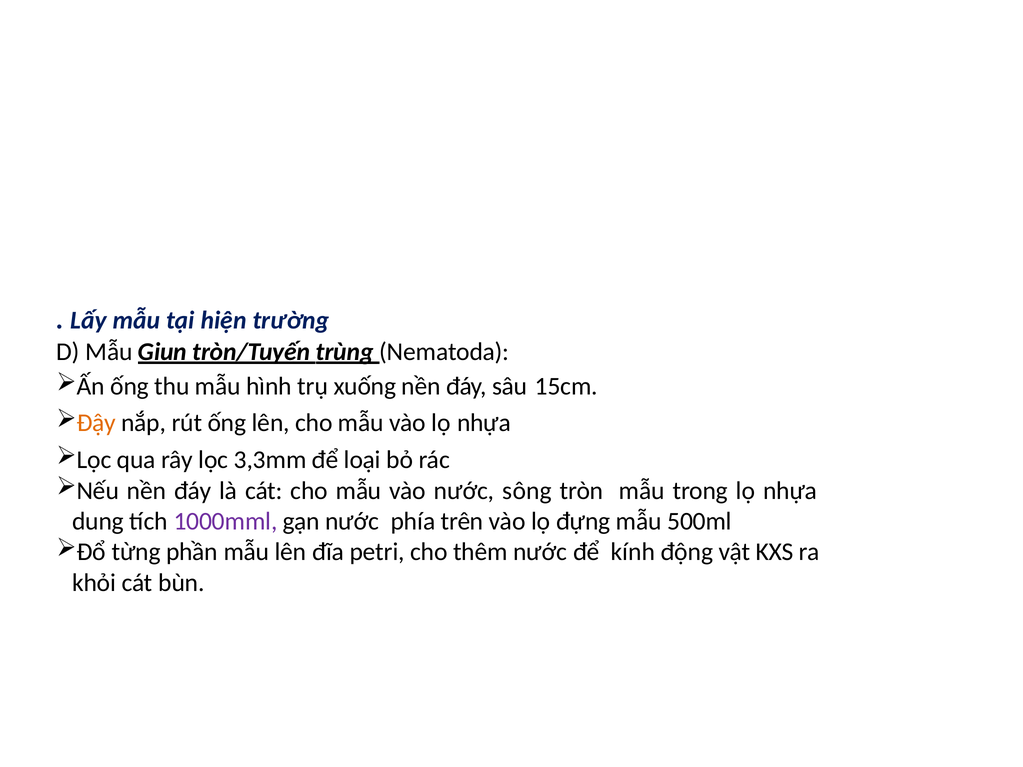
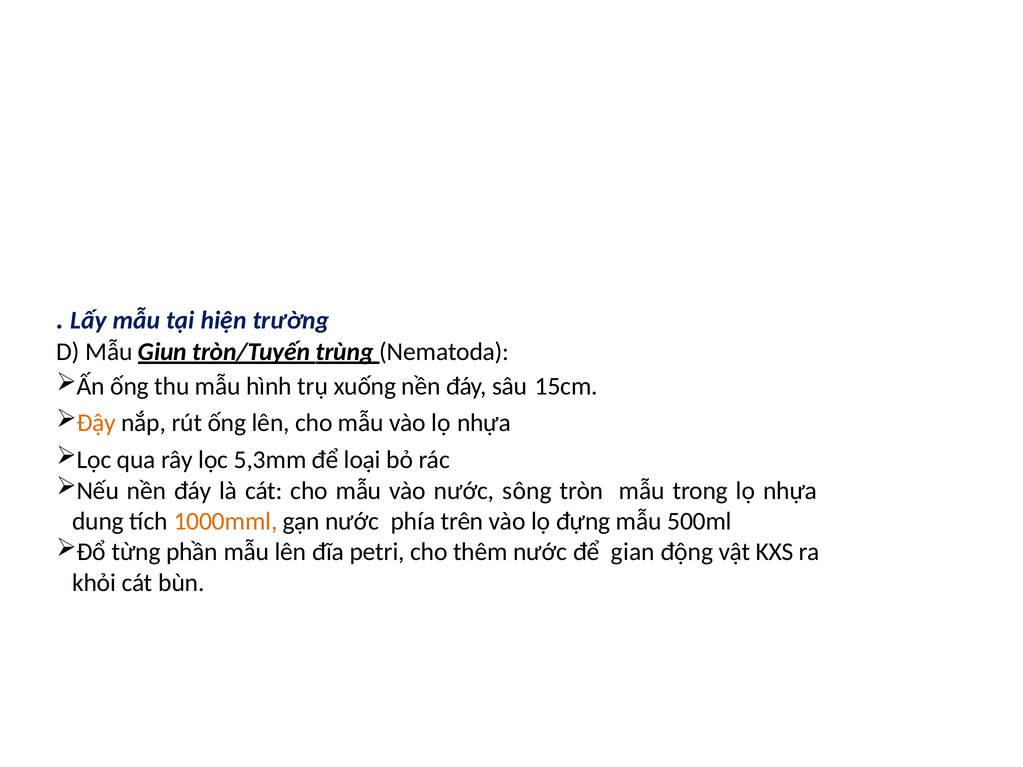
3,3mm: 3,3mm -> 5,3mm
1000mml colour: purple -> orange
kính: kính -> gian
